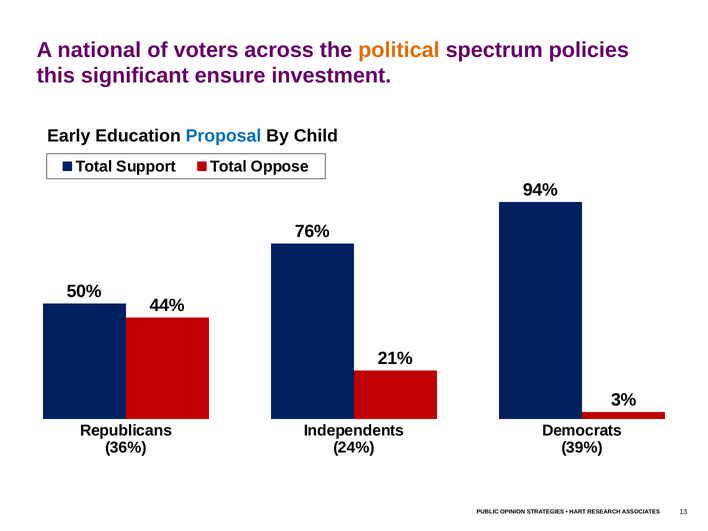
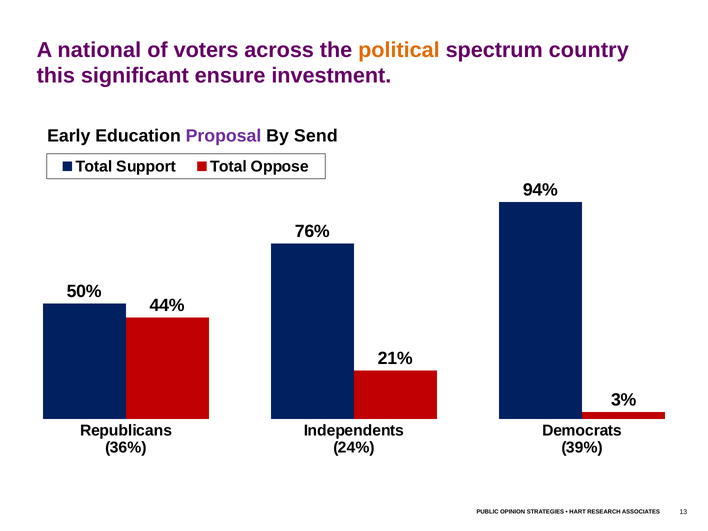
policies: policies -> country
Proposal colour: blue -> purple
Child: Child -> Send
